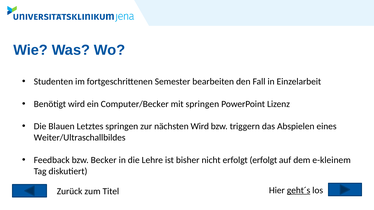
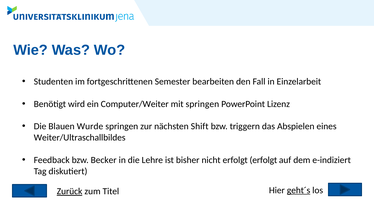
Computer/Becker: Computer/Becker -> Computer/Weiter
Letztes: Letztes -> Wurde
nächsten Wird: Wird -> Shift
e-kleinem: e-kleinem -> e-indiziert
Zurück underline: none -> present
